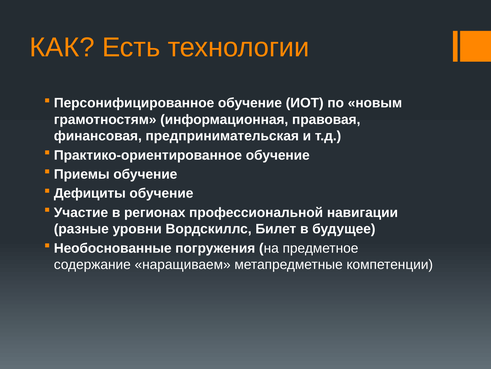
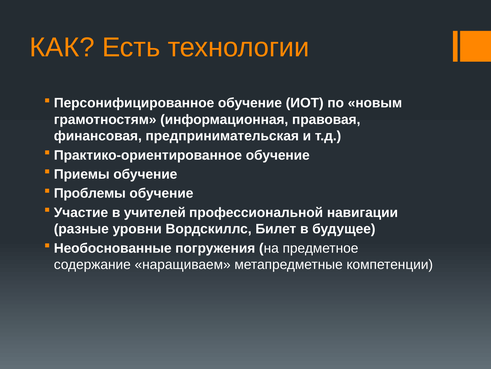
Дефициты: Дефициты -> Проблемы
регионах: регионах -> учителей
